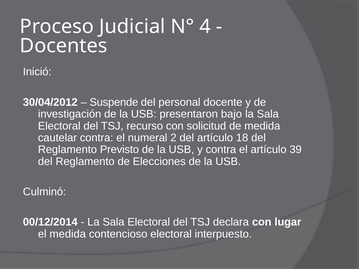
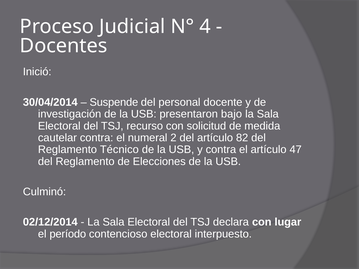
30/04/2012: 30/04/2012 -> 30/04/2014
18: 18 -> 82
Previsto: Previsto -> Técnico
39: 39 -> 47
00/12/2014: 00/12/2014 -> 02/12/2014
el medida: medida -> período
